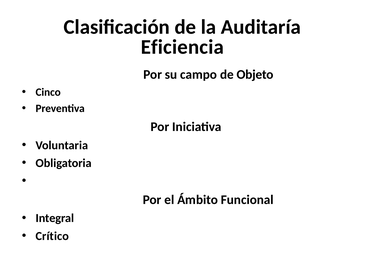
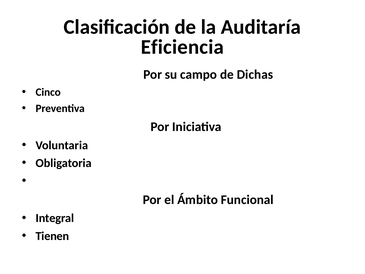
Objeto: Objeto -> Dichas
Crítico: Crítico -> Tienen
